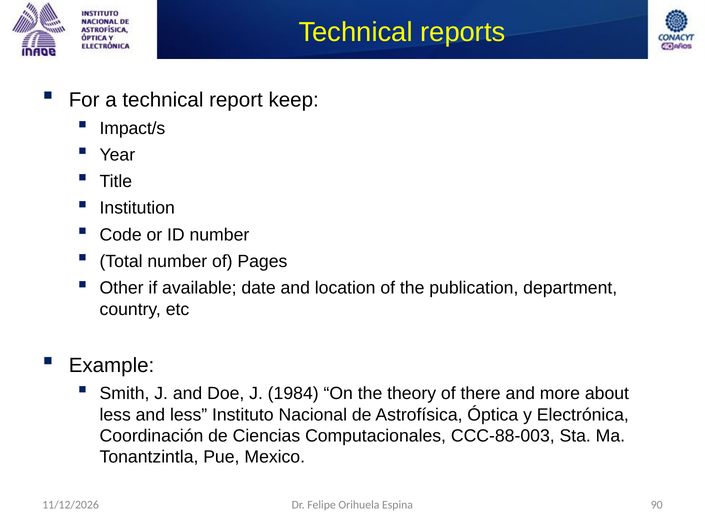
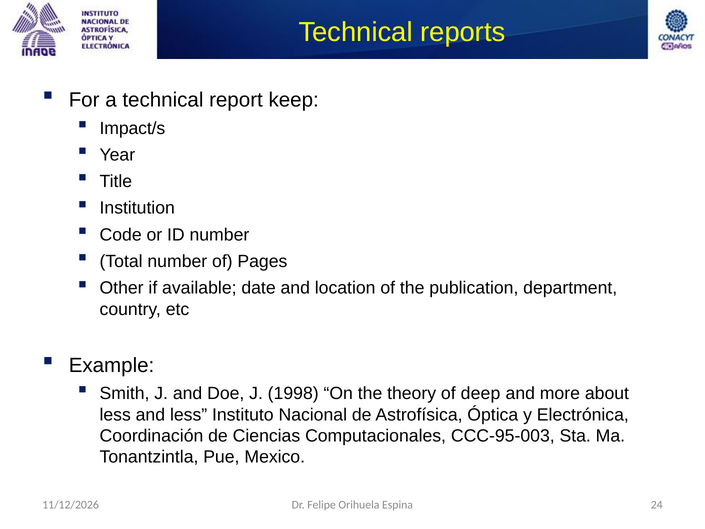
1984: 1984 -> 1998
there: there -> deep
CCC-88-003: CCC-88-003 -> CCC-95-003
90: 90 -> 24
